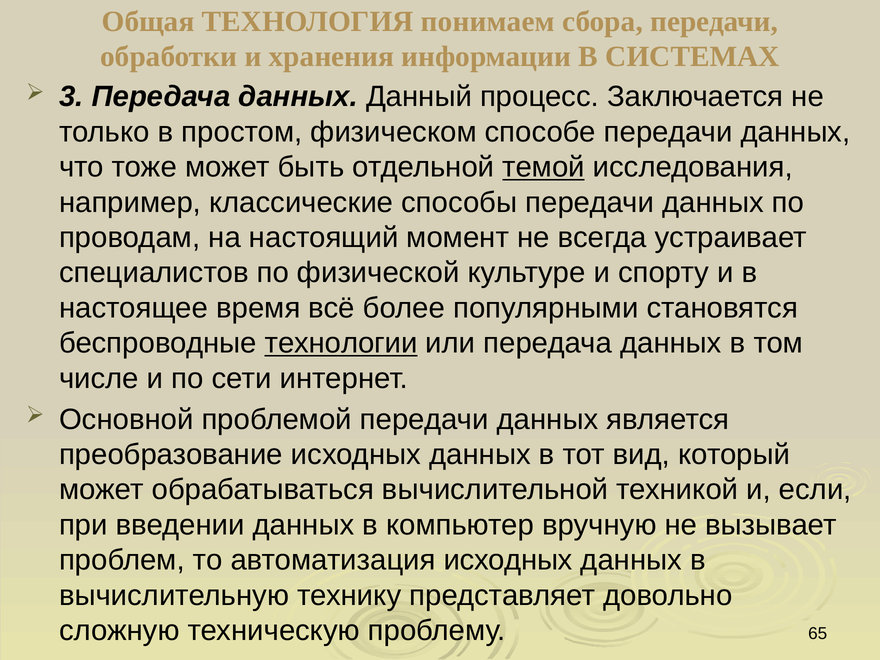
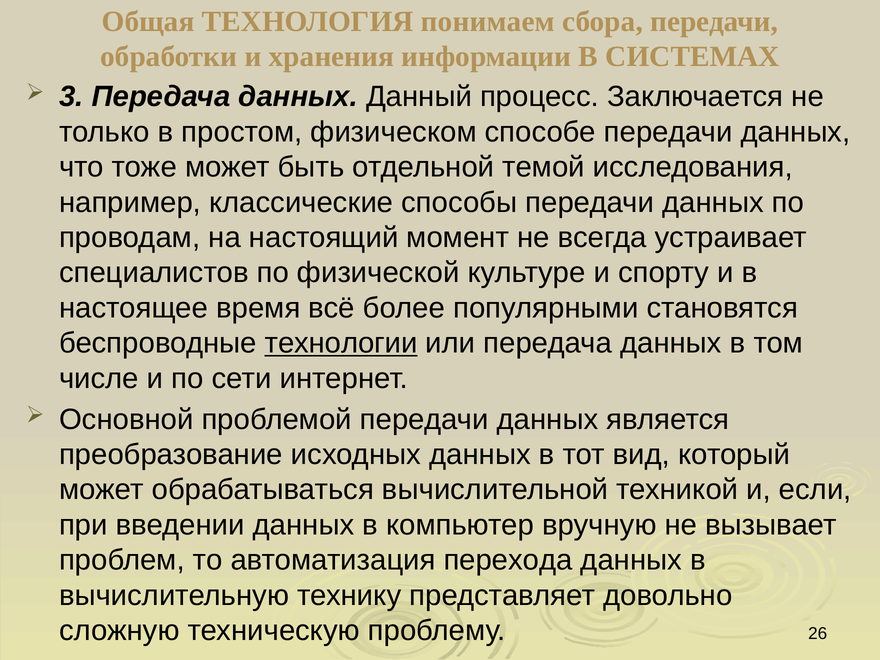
темой underline: present -> none
автоматизация исходных: исходных -> перехода
65: 65 -> 26
